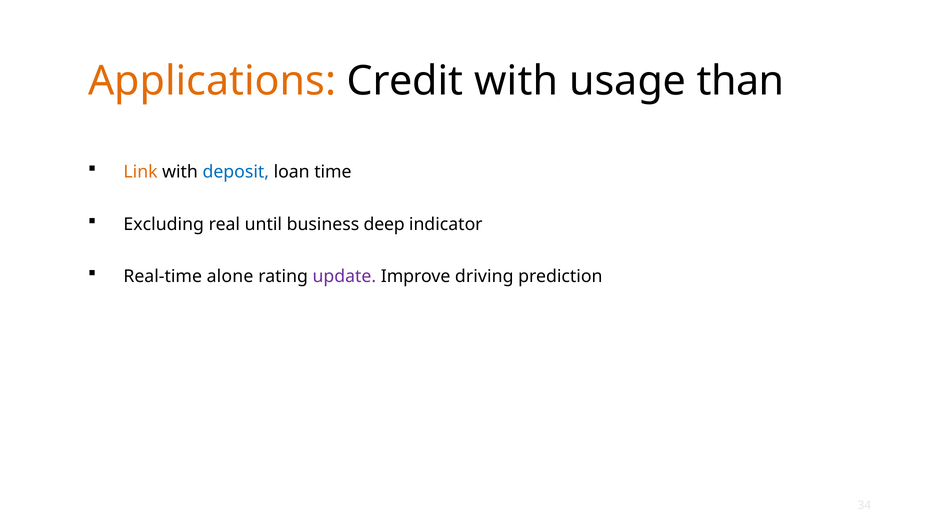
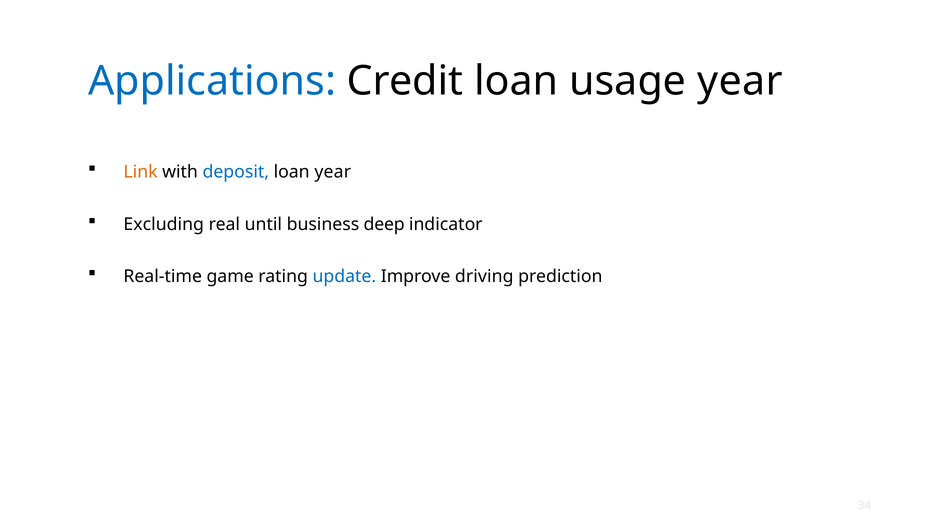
Applications colour: orange -> blue
Credit with: with -> loan
usage than: than -> year
loan time: time -> year
alone: alone -> game
update colour: purple -> blue
